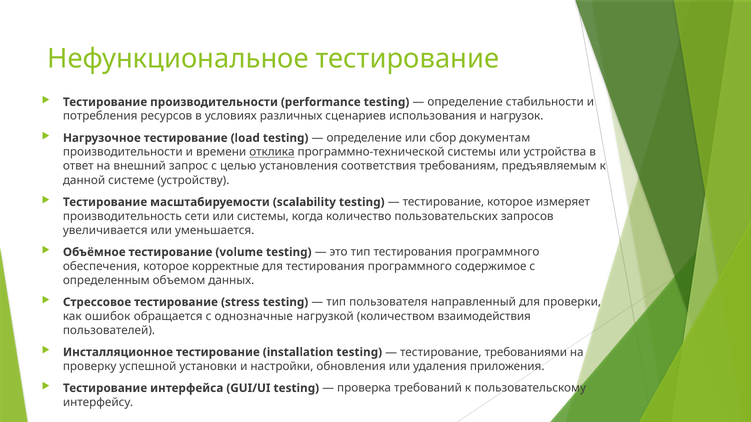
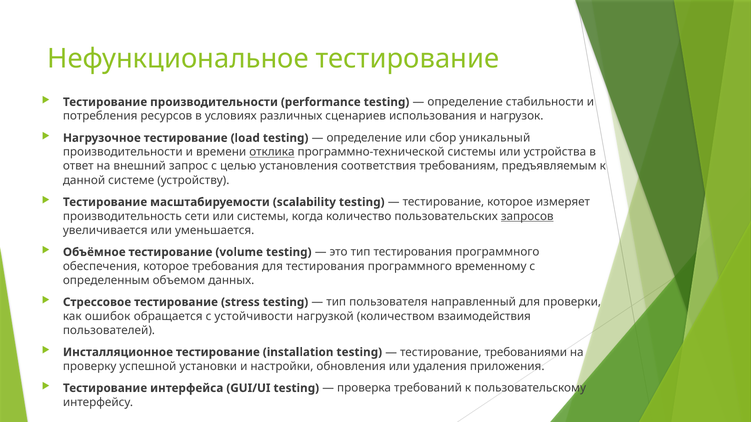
документам: документам -> уникальный
запросов underline: none -> present
корректные: корректные -> требования
содержимое: содержимое -> временному
однозначные: однозначные -> устойчивости
